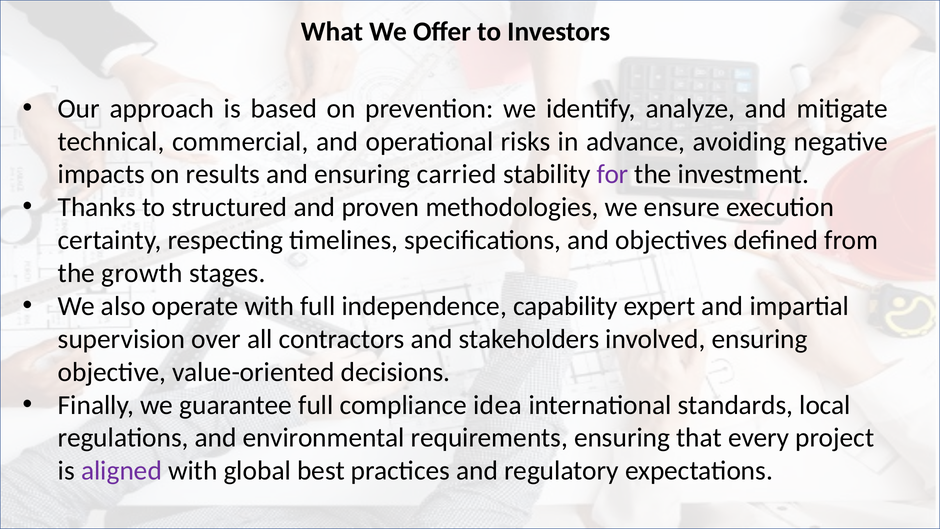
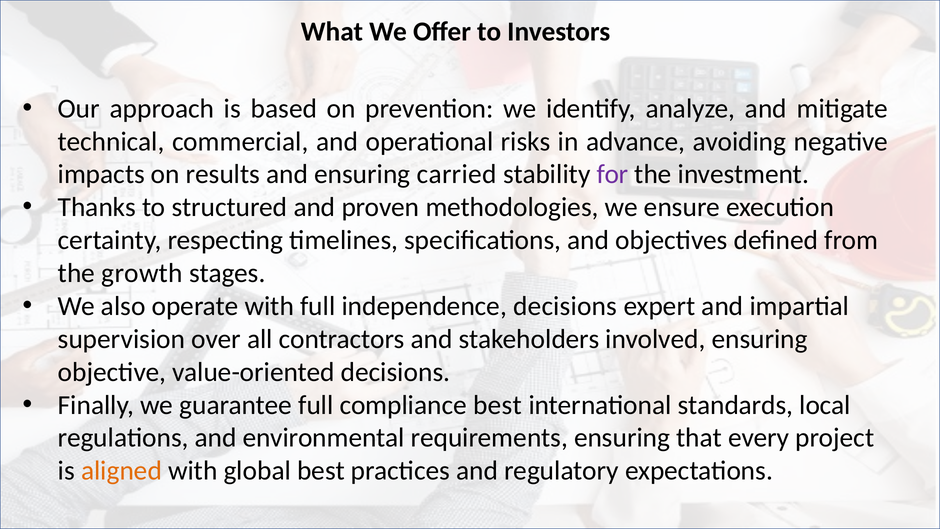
independence capability: capability -> decisions
compliance idea: idea -> best
aligned colour: purple -> orange
